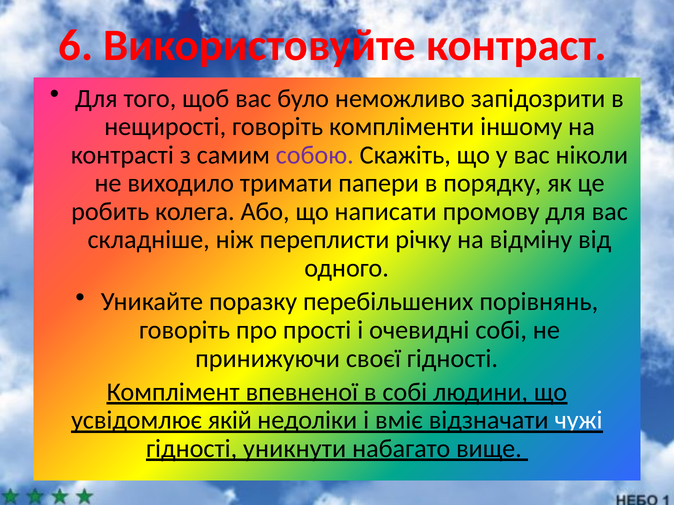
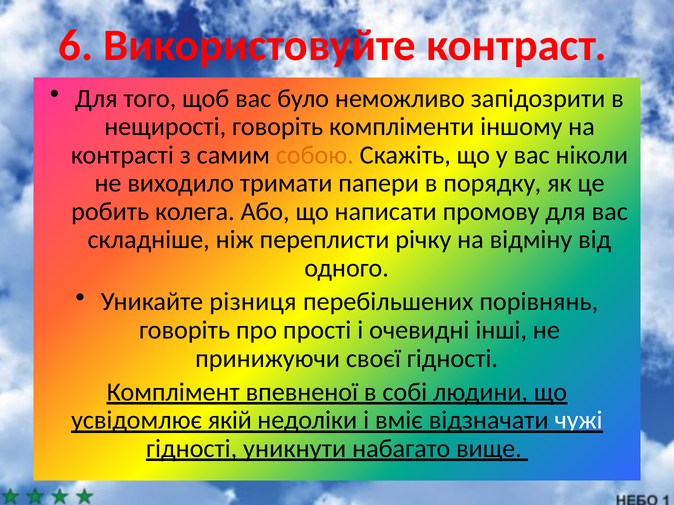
собою colour: purple -> orange
поразку: поразку -> різниця
очевидні собі: собі -> інші
